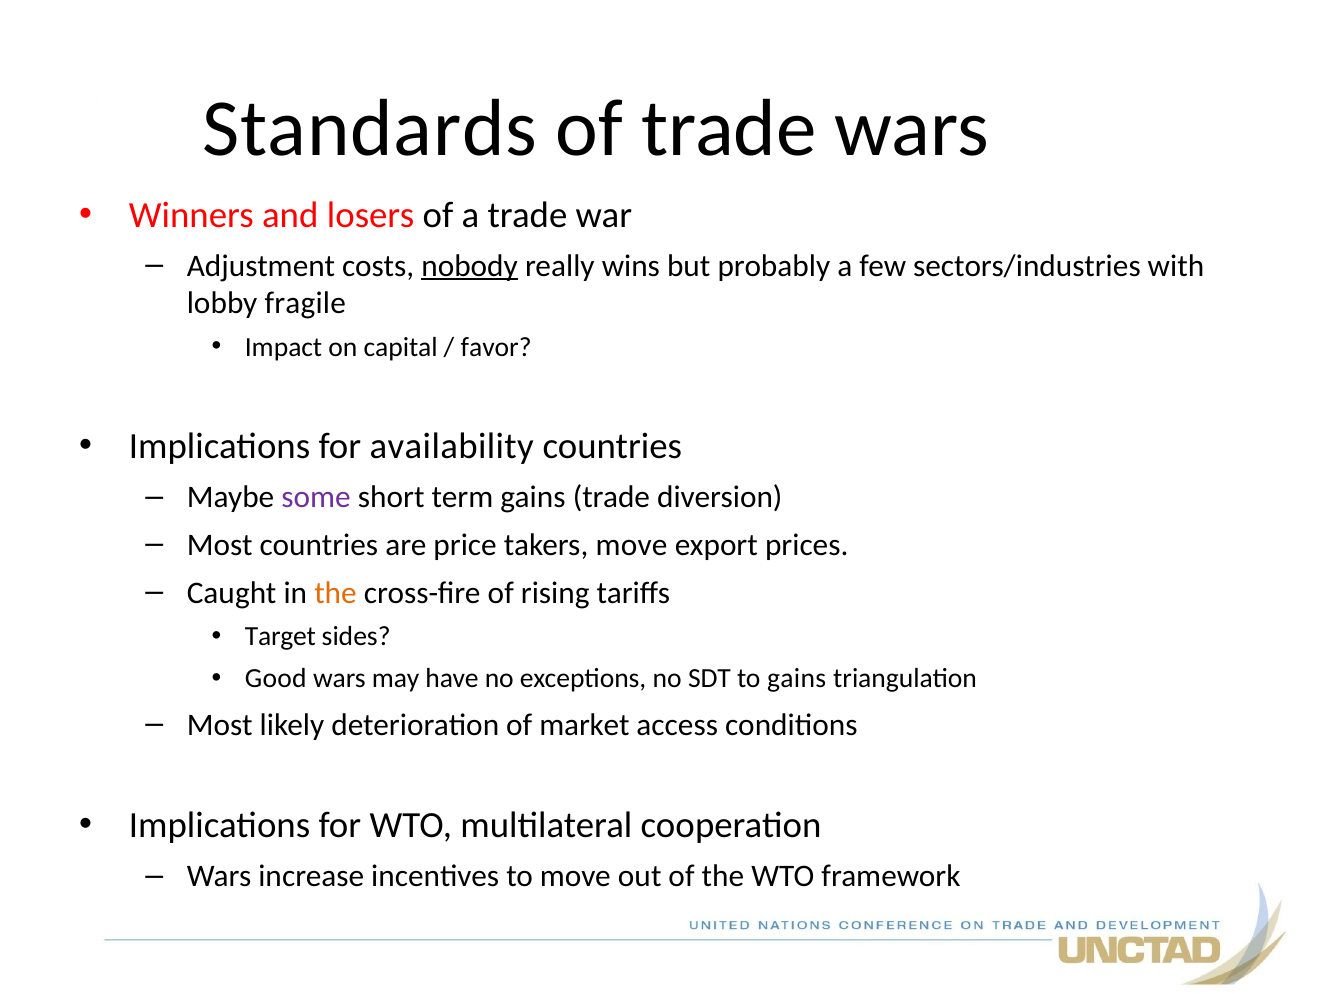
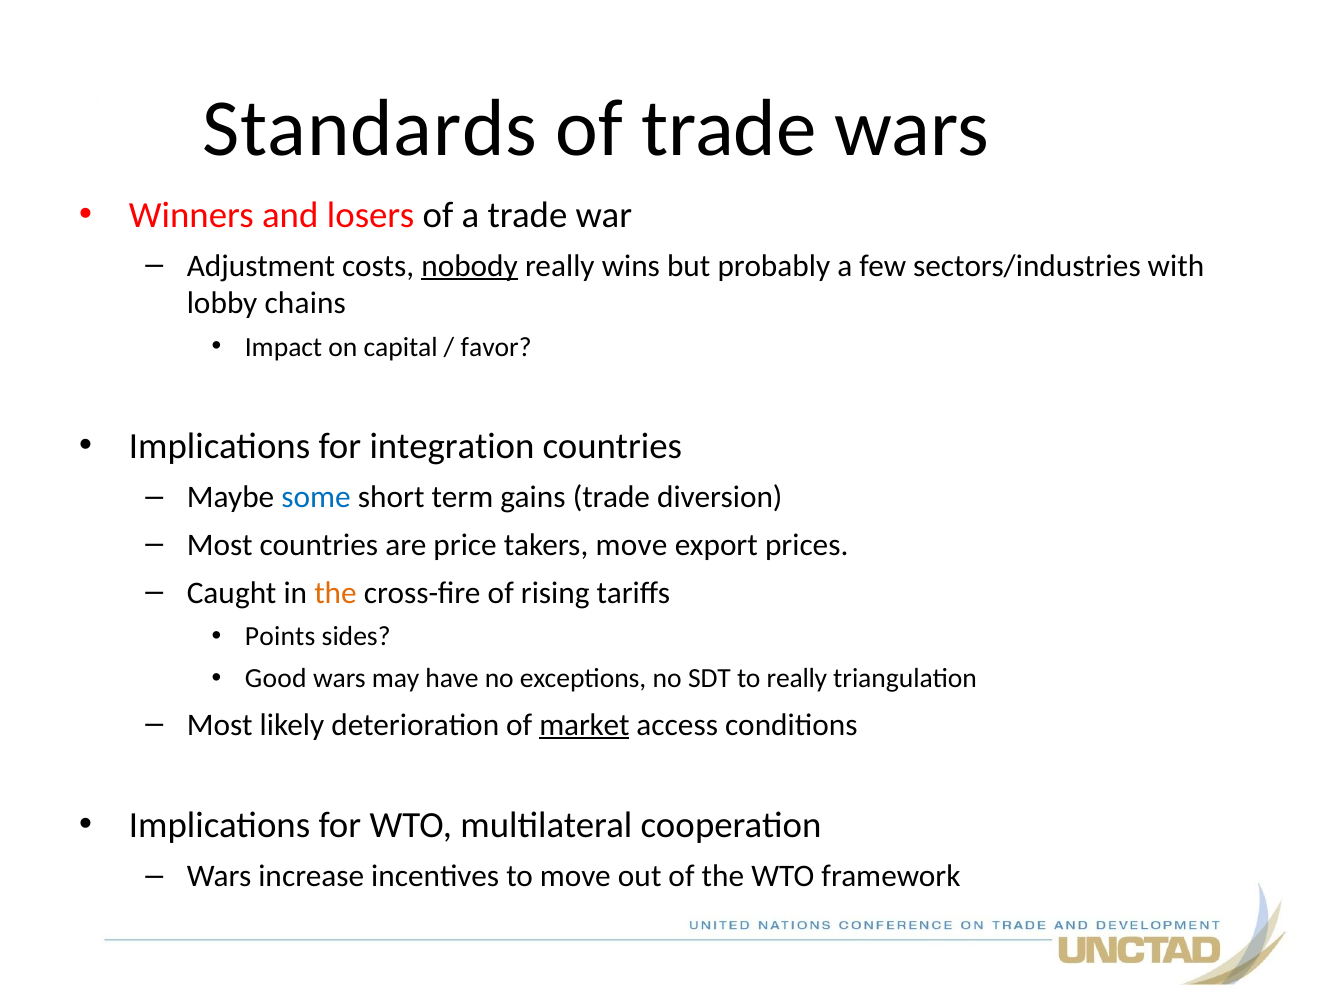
fragile: fragile -> chains
availability: availability -> integration
some colour: purple -> blue
Target: Target -> Points
to gains: gains -> really
market underline: none -> present
